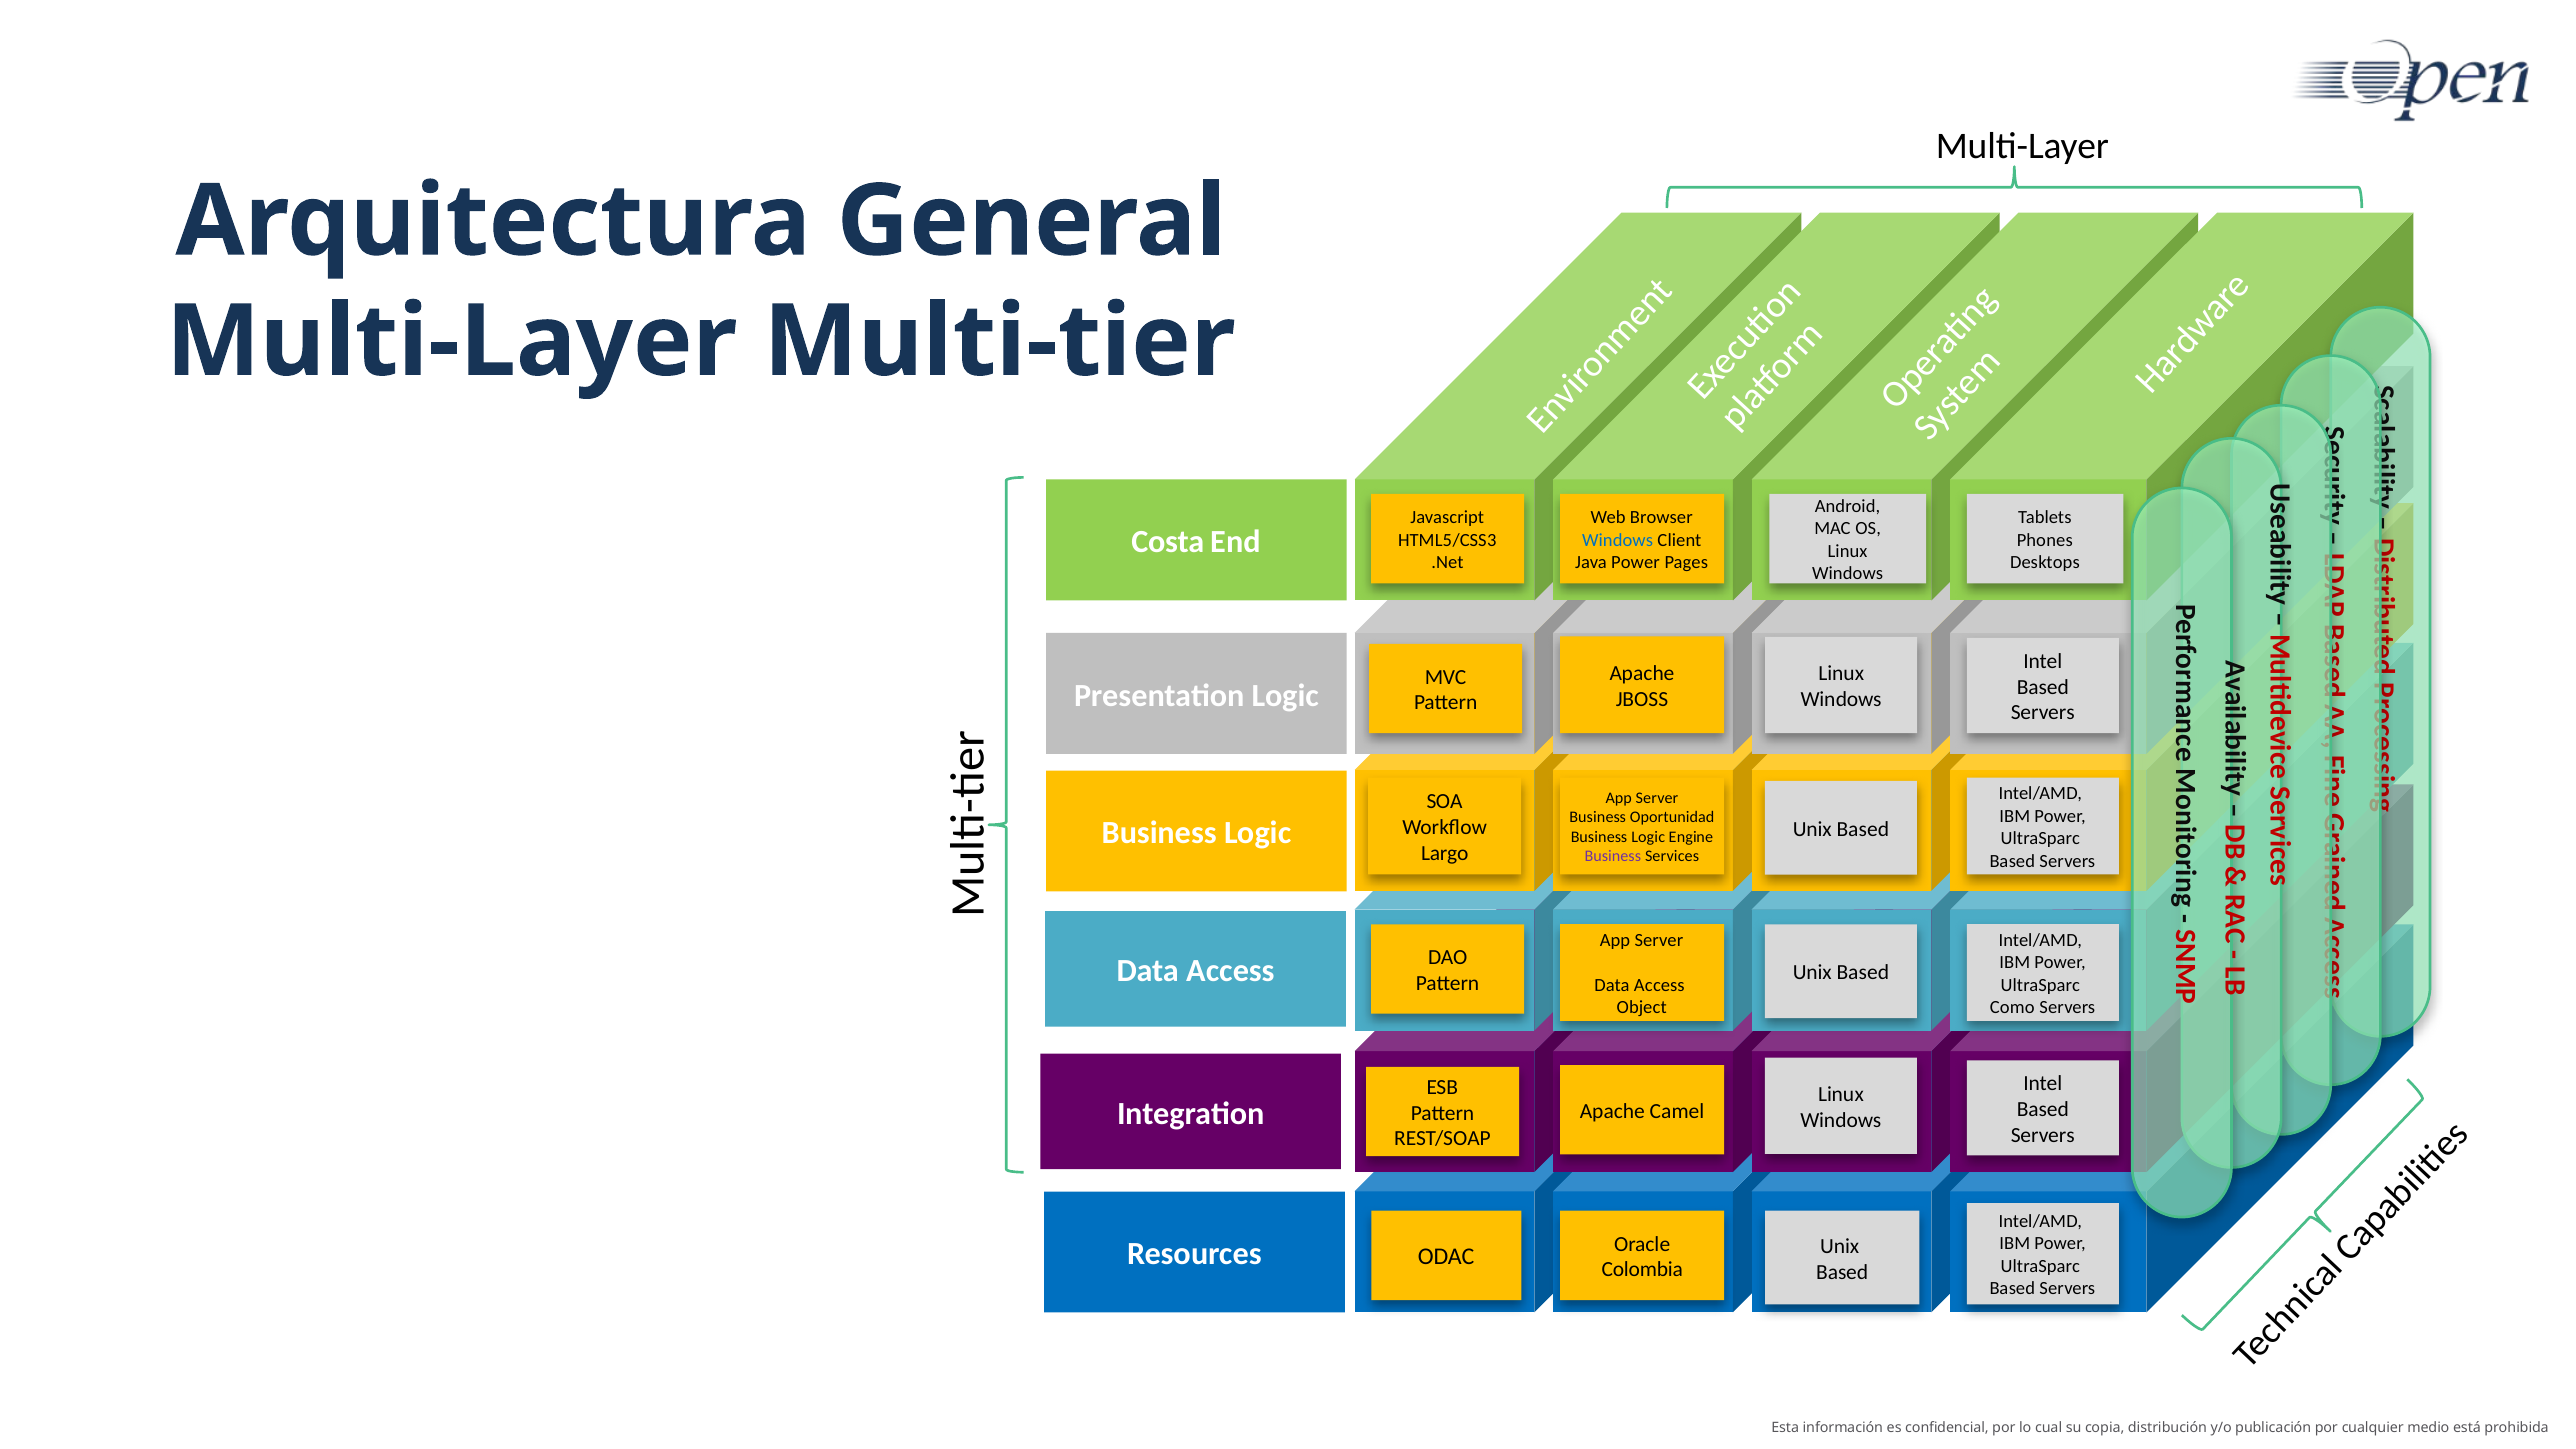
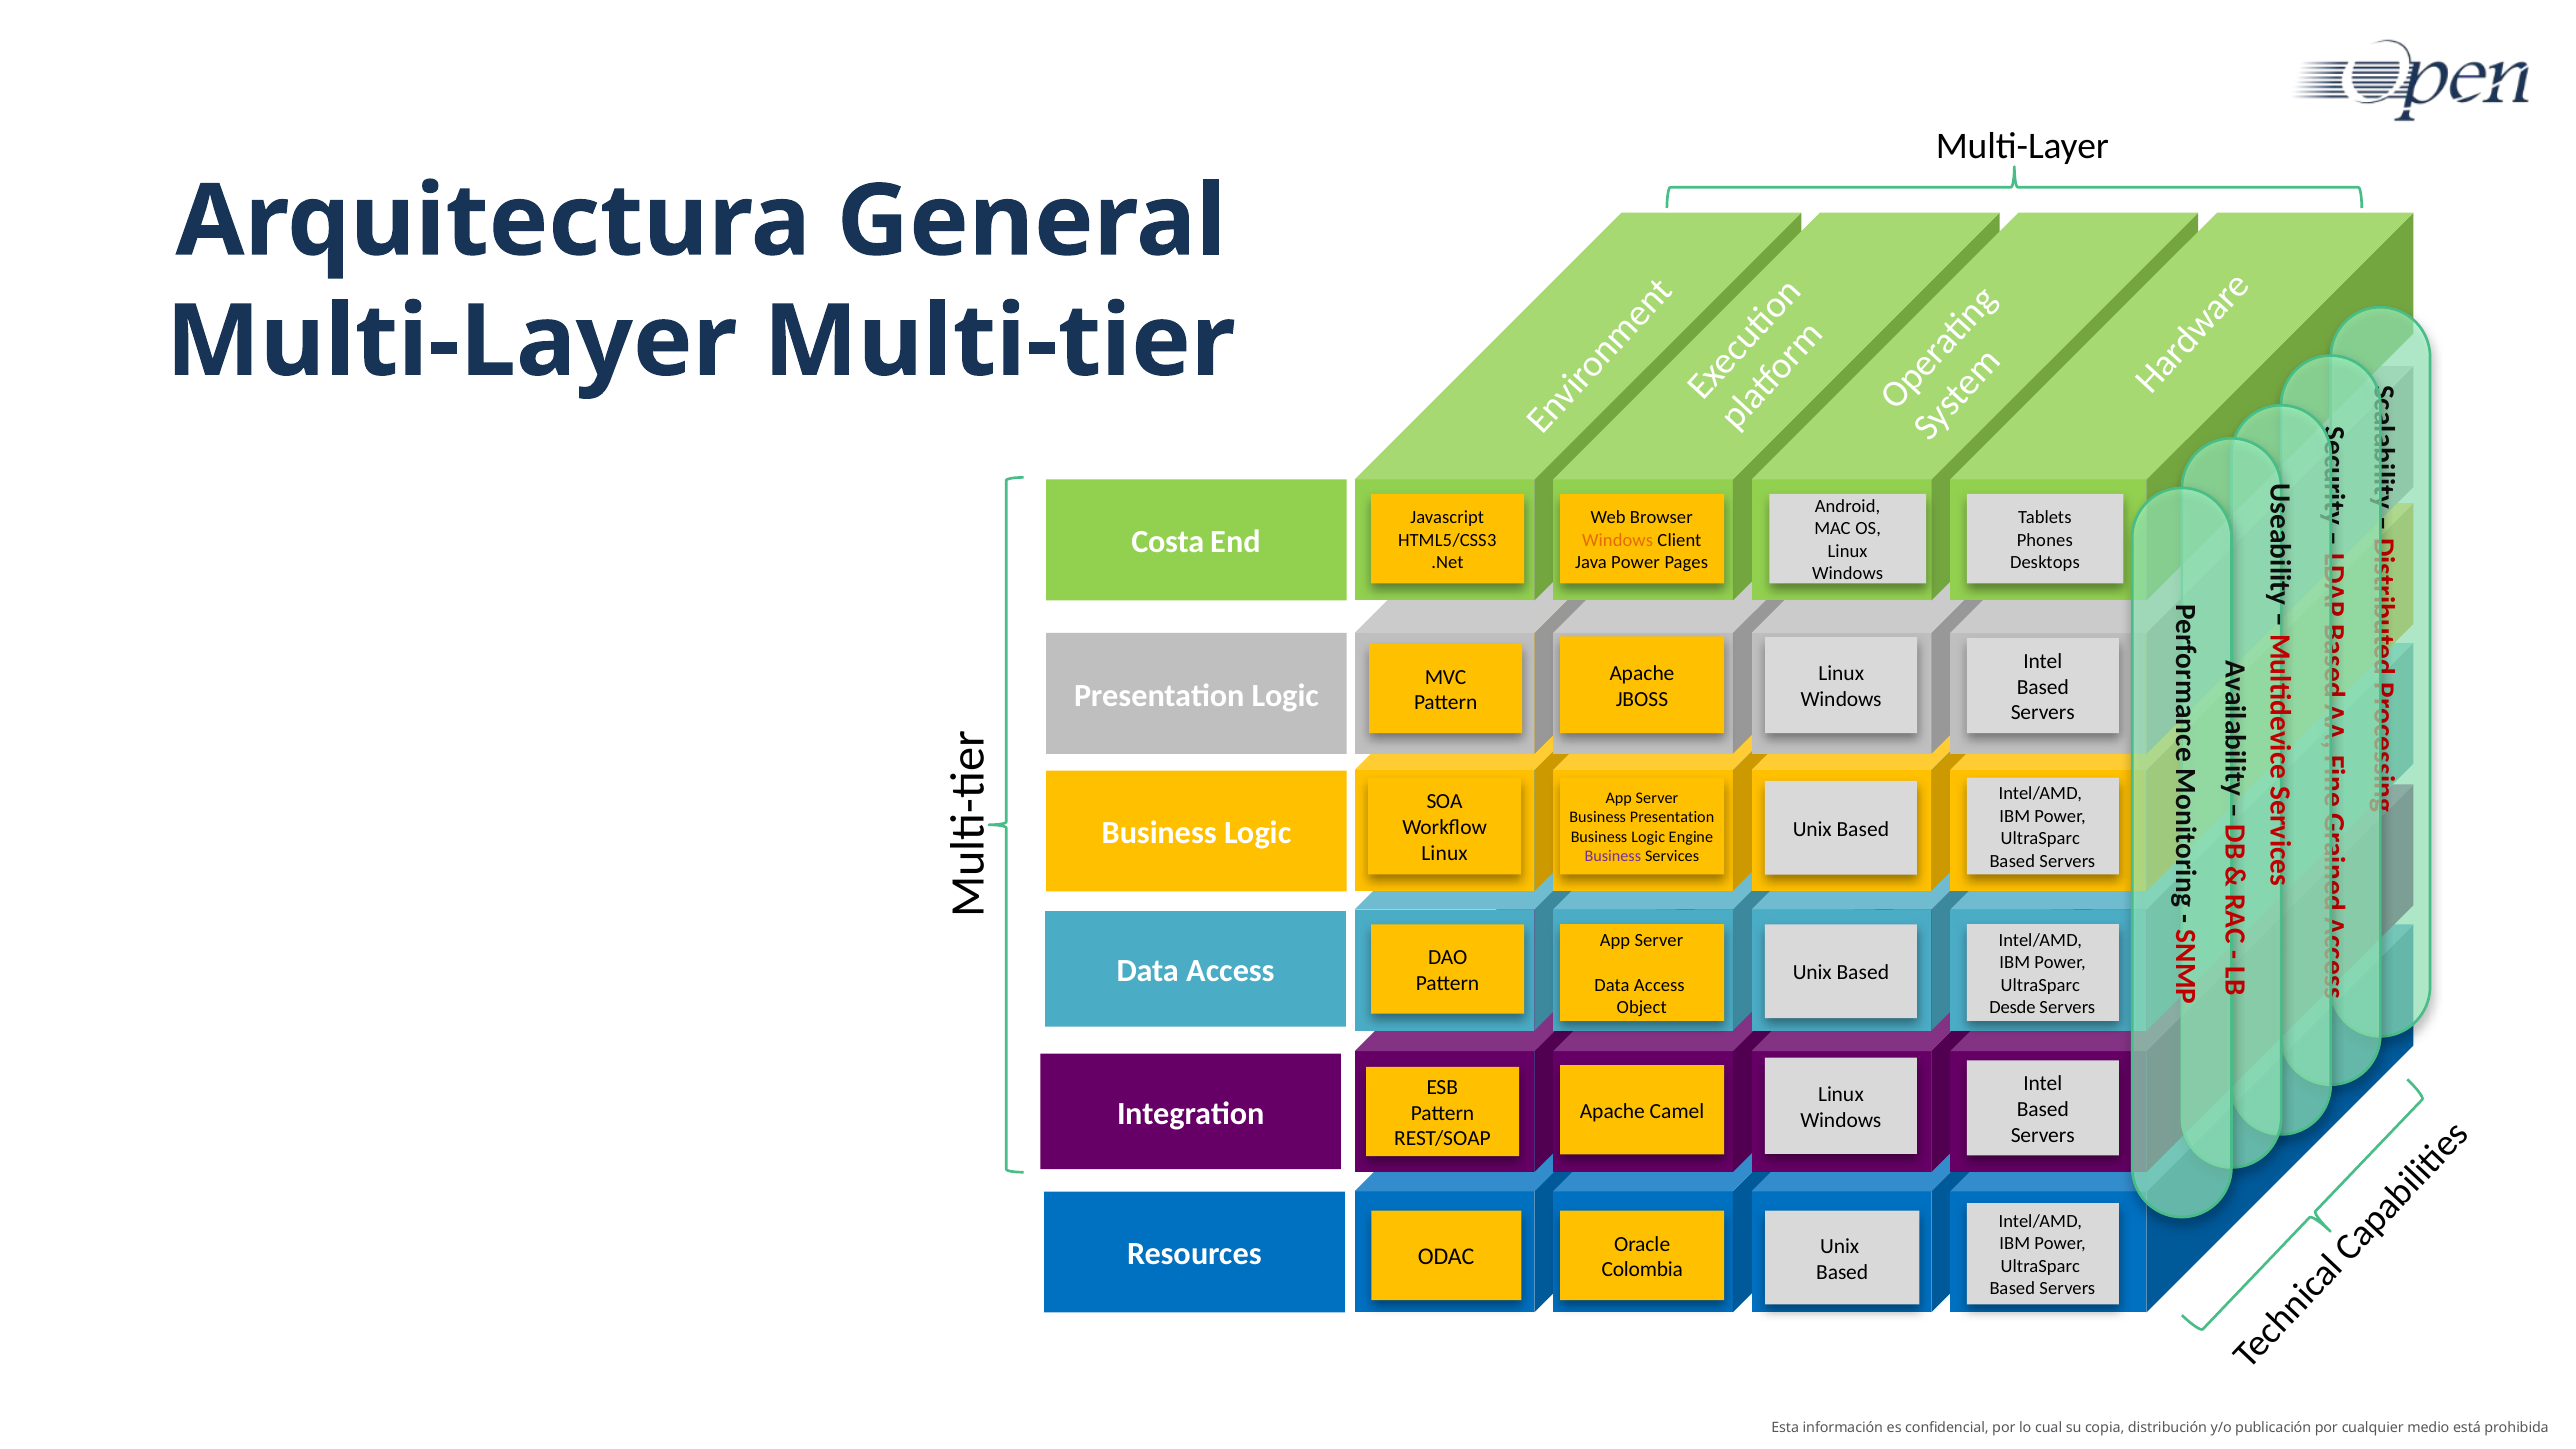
Windows at (1618, 540) colour: blue -> orange
Business Oportunidad: Oportunidad -> Presentation
Largo at (1445, 853): Largo -> Linux
Como: Como -> Desde
